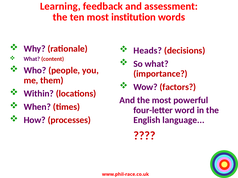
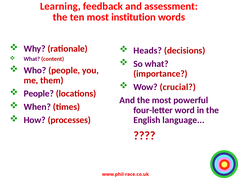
factors: factors -> crucial
Within at (39, 94): Within -> People
